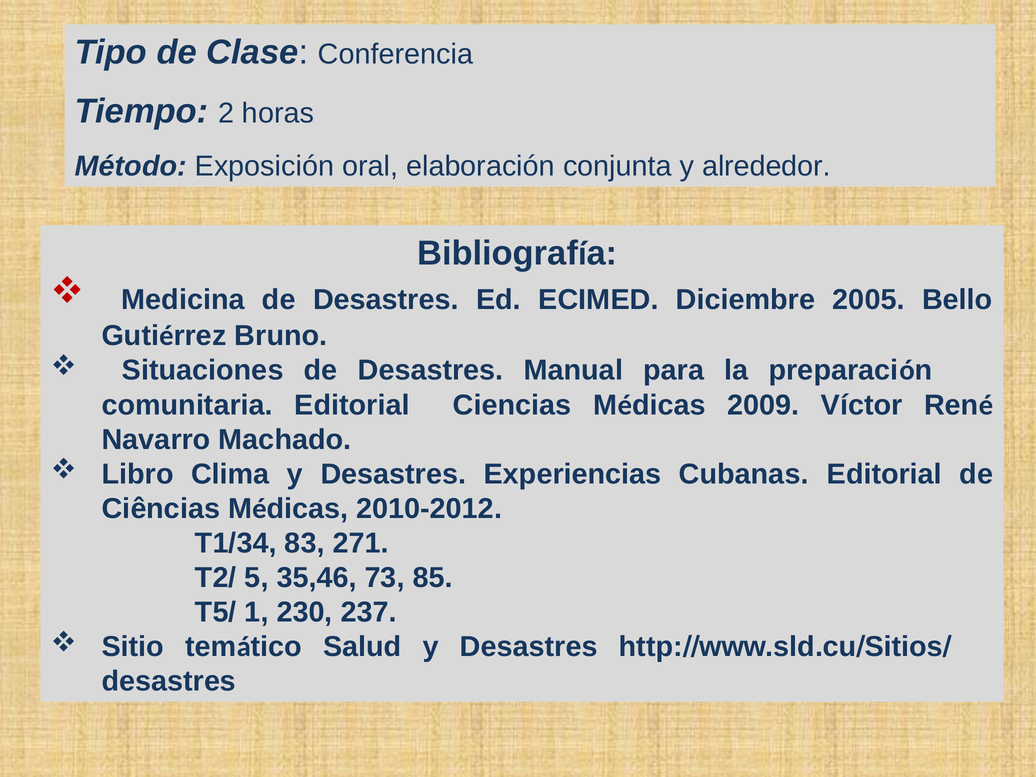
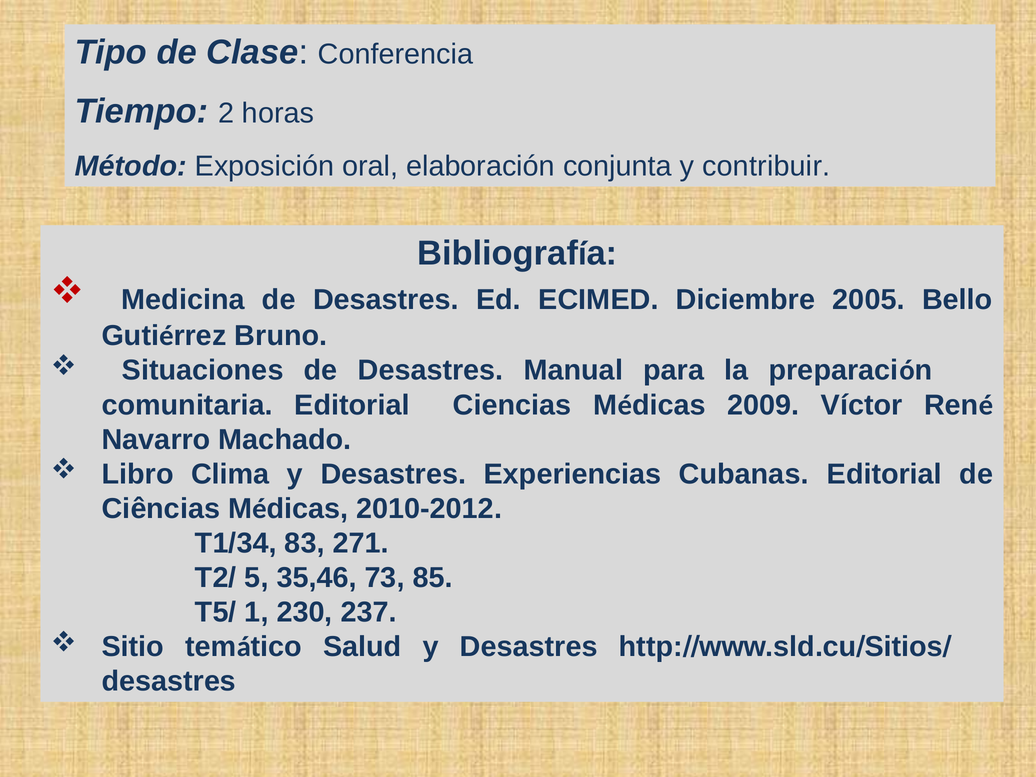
alrededor: alrededor -> contribuir
